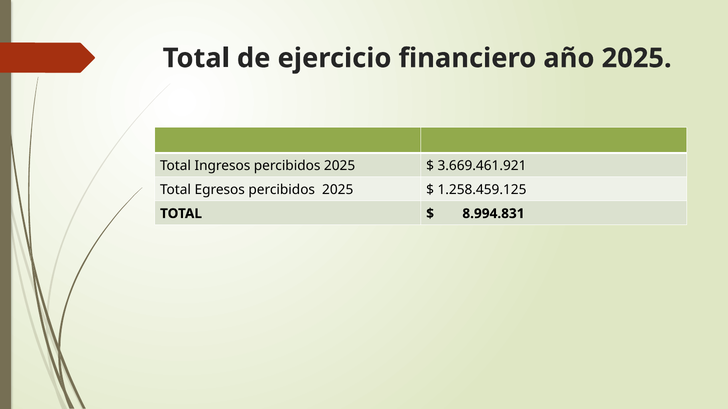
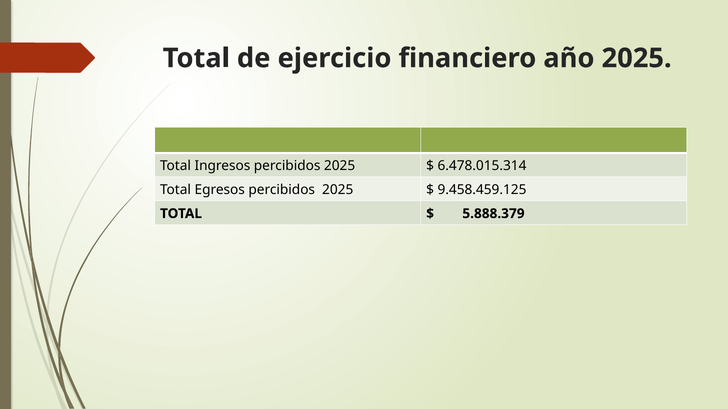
3.669.461.921: 3.669.461.921 -> 6.478.015.314
1.258.459.125: 1.258.459.125 -> 9.458.459.125
8.994.831: 8.994.831 -> 5.888.379
